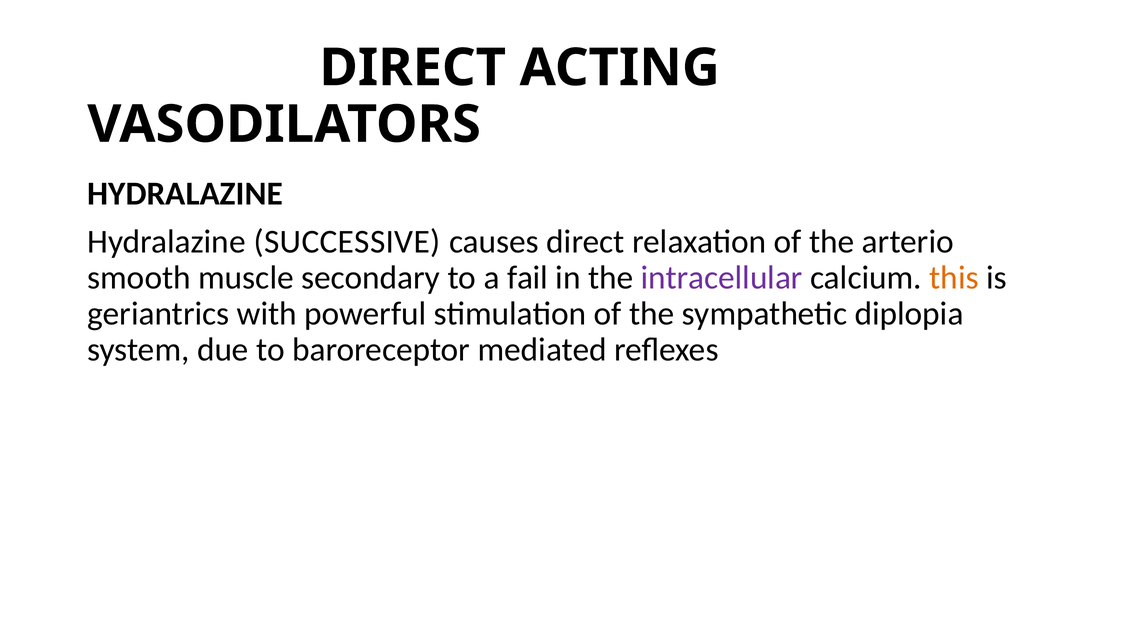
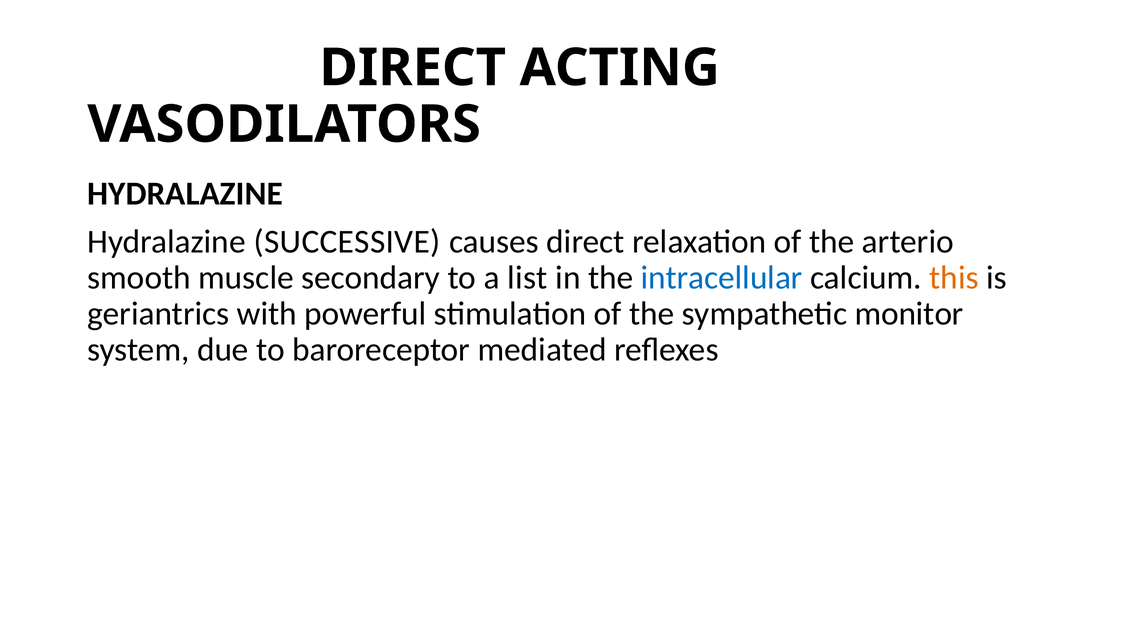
fail: fail -> list
intracellular colour: purple -> blue
diplopia: diplopia -> monitor
